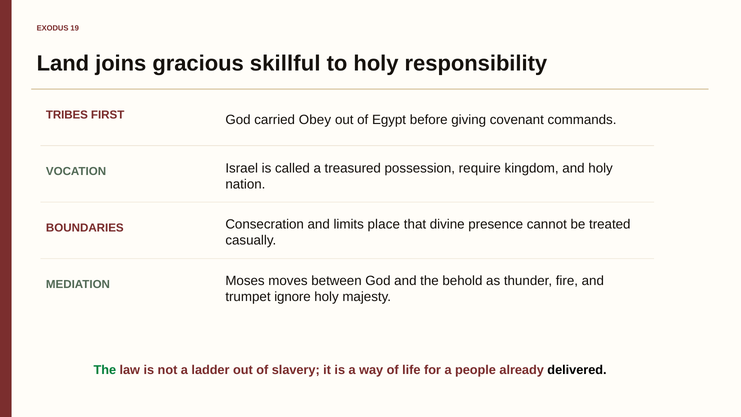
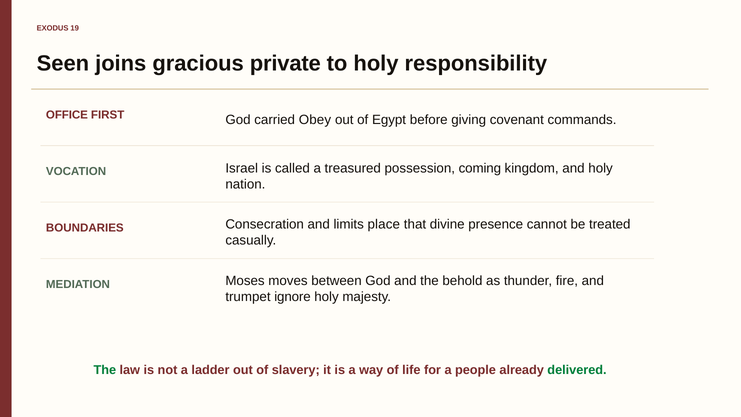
Land: Land -> Seen
skillful: skillful -> private
TRIBES: TRIBES -> OFFICE
require: require -> coming
delivered colour: black -> green
